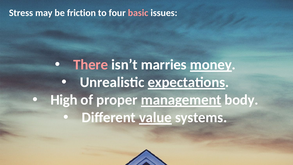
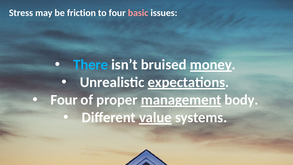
There colour: pink -> light blue
marries: marries -> bruised
High at (64, 100): High -> Four
